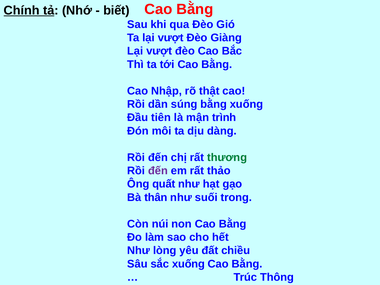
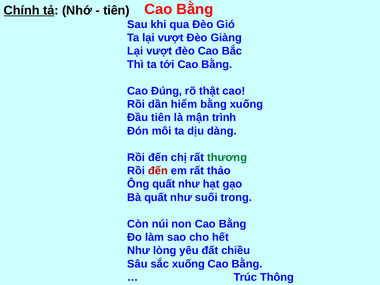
biết at (116, 10): biết -> tiên
Nhập: Nhập -> Đúng
súng: súng -> hiểm
đến at (158, 171) colour: purple -> red
Bà thân: thân -> quất
